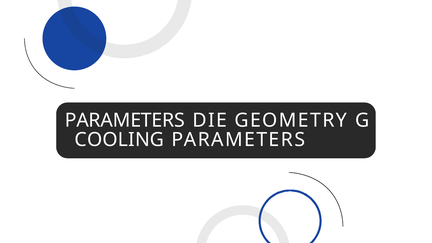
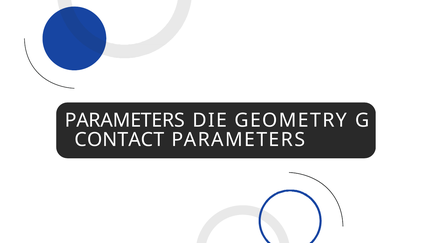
COOLING: COOLING -> CONTACT
